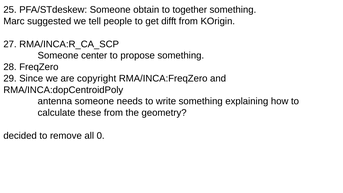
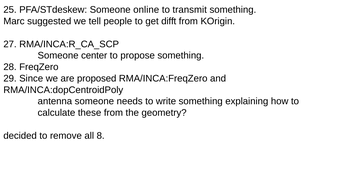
obtain: obtain -> online
together: together -> transmit
copyright: copyright -> proposed
0: 0 -> 8
